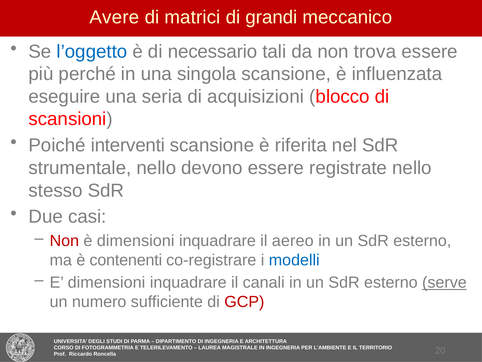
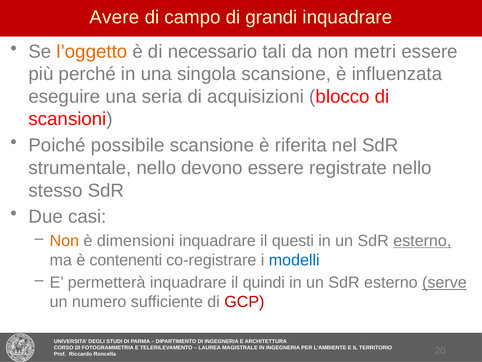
matrici: matrici -> campo
grandi meccanico: meccanico -> inquadrare
l’oggetto colour: blue -> orange
trova: trova -> metri
interventi: interventi -> possibile
Non at (64, 240) colour: red -> orange
aereo: aereo -> questi
esterno at (422, 240) underline: none -> present
E dimensioni: dimensioni -> permetterà
canali: canali -> quindi
